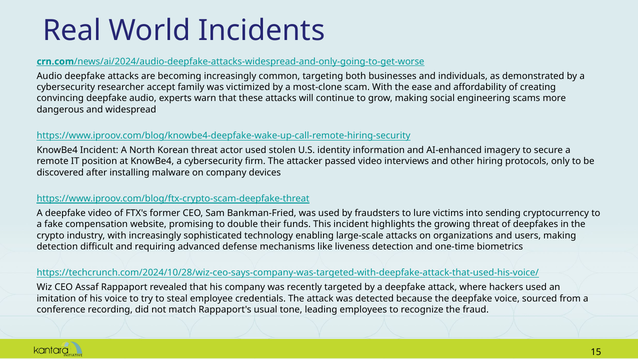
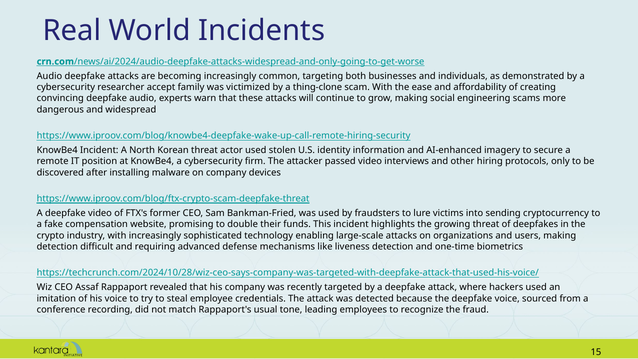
most-clone: most-clone -> thing-clone
